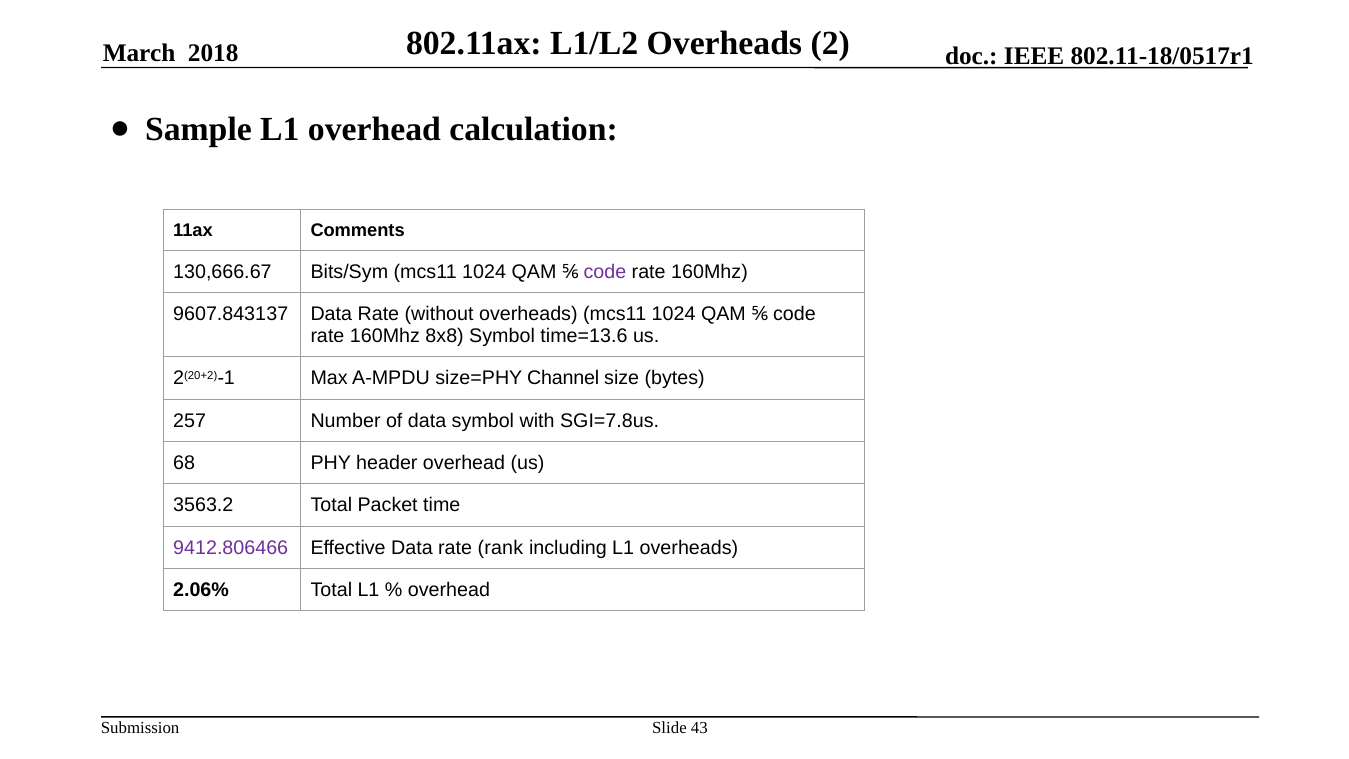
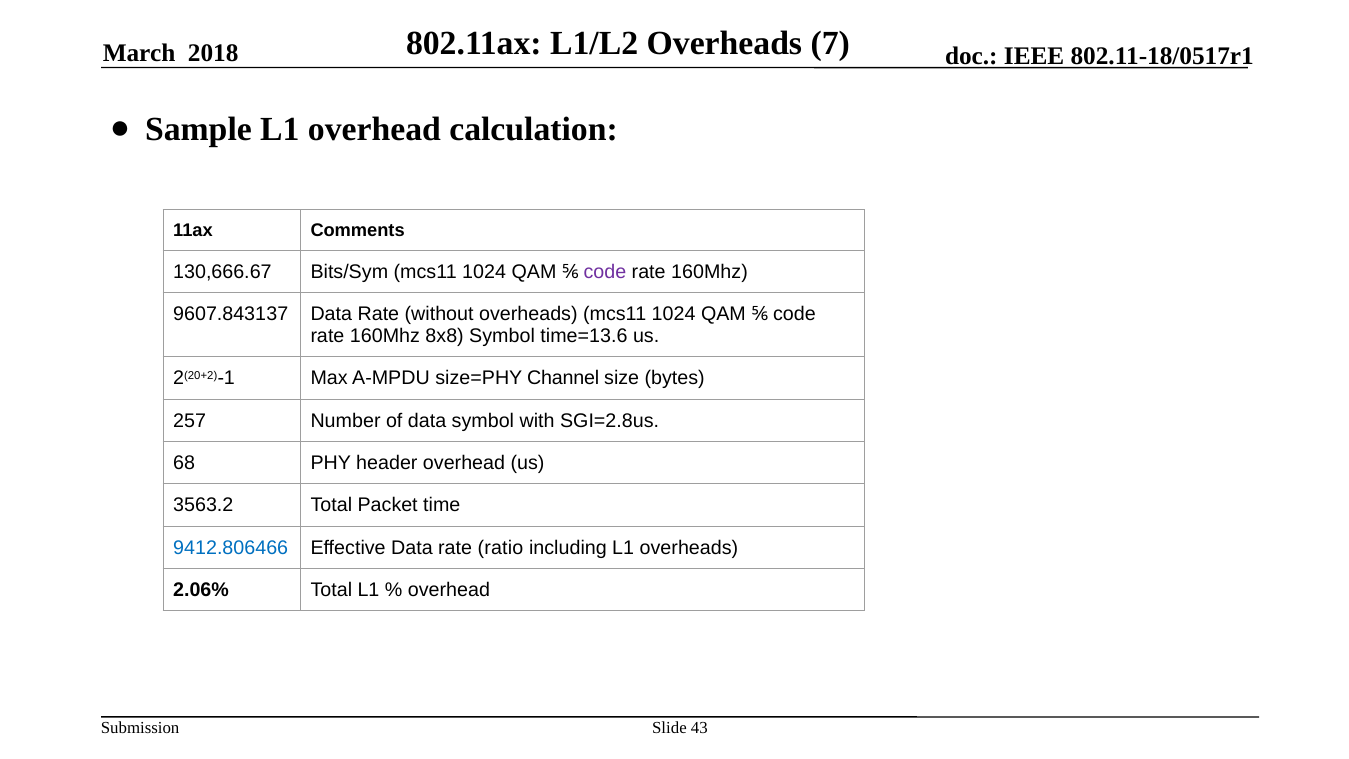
2: 2 -> 7
SGI=7.8us: SGI=7.8us -> SGI=2.8us
9412.806466 colour: purple -> blue
rank: rank -> ratio
